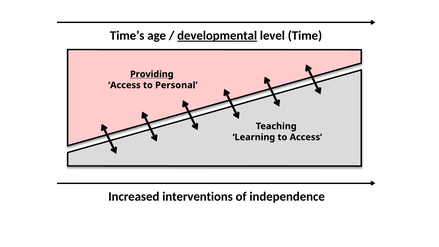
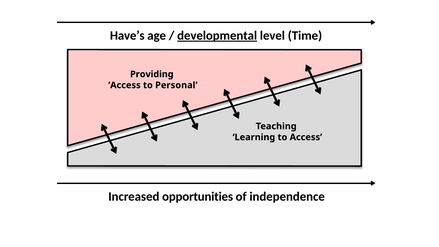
Time’s: Time’s -> Have’s
Providing underline: present -> none
interventions: interventions -> opportunities
